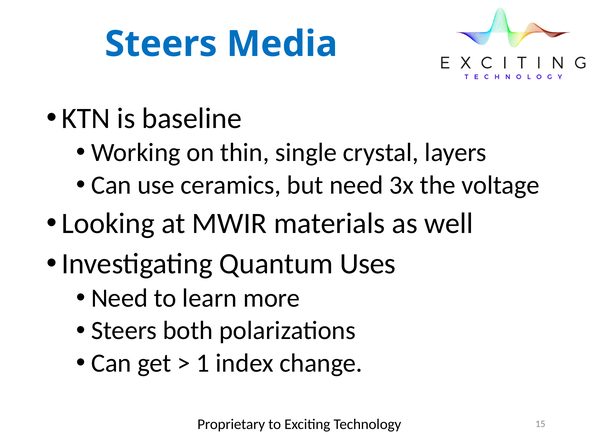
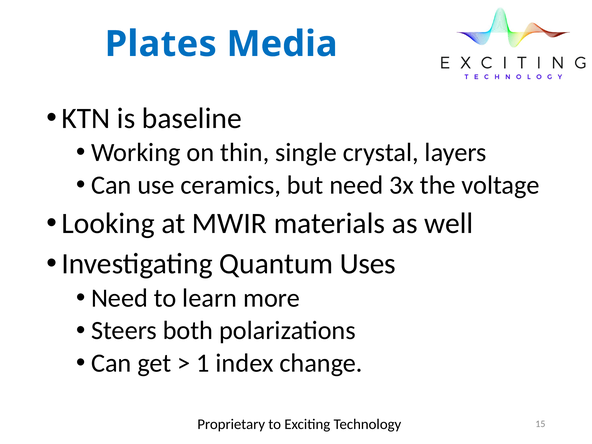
Steers at (161, 44): Steers -> Plates
